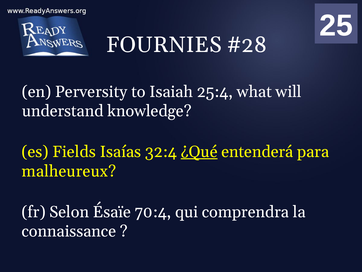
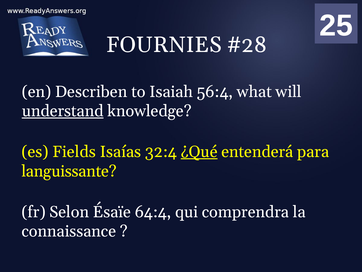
Perversity: Perversity -> Describen
25:4: 25:4 -> 56:4
understand underline: none -> present
malheureux: malheureux -> languissante
70:4: 70:4 -> 64:4
